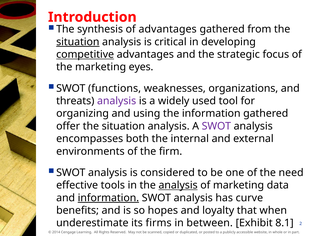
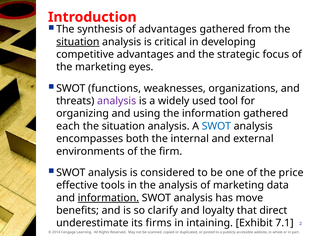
competitive underline: present -> none
offer: offer -> each
SWOT at (216, 126) colour: purple -> blue
need: need -> price
analysis at (178, 185) underline: present -> none
curve: curve -> move
hopes: hopes -> clarify
when: when -> direct
between: between -> intaining
8.1: 8.1 -> 7.1
